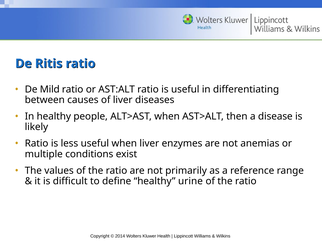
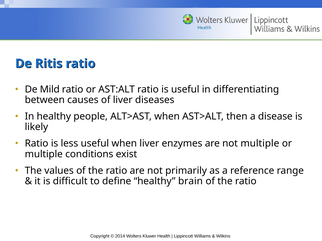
not anemias: anemias -> multiple
urine: urine -> brain
